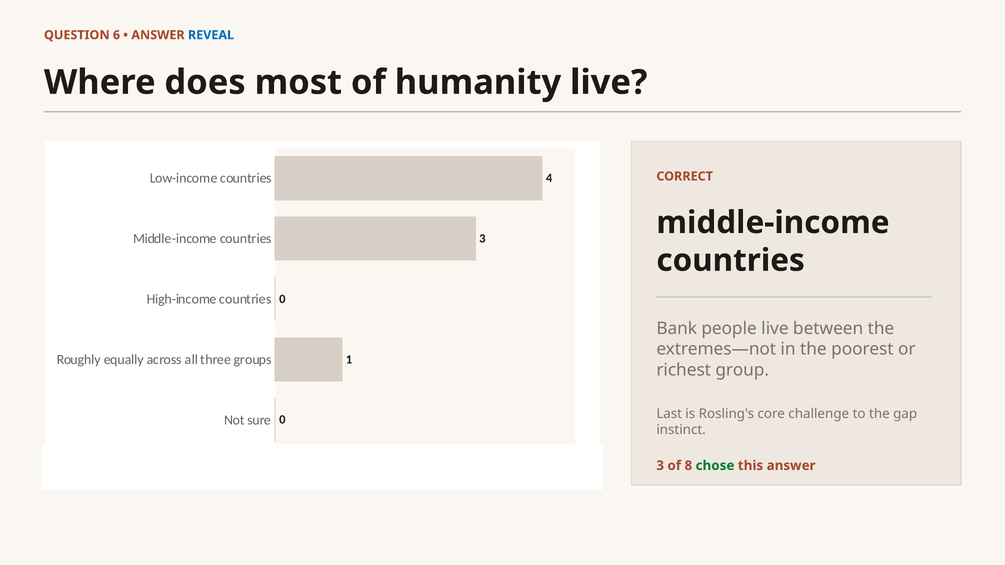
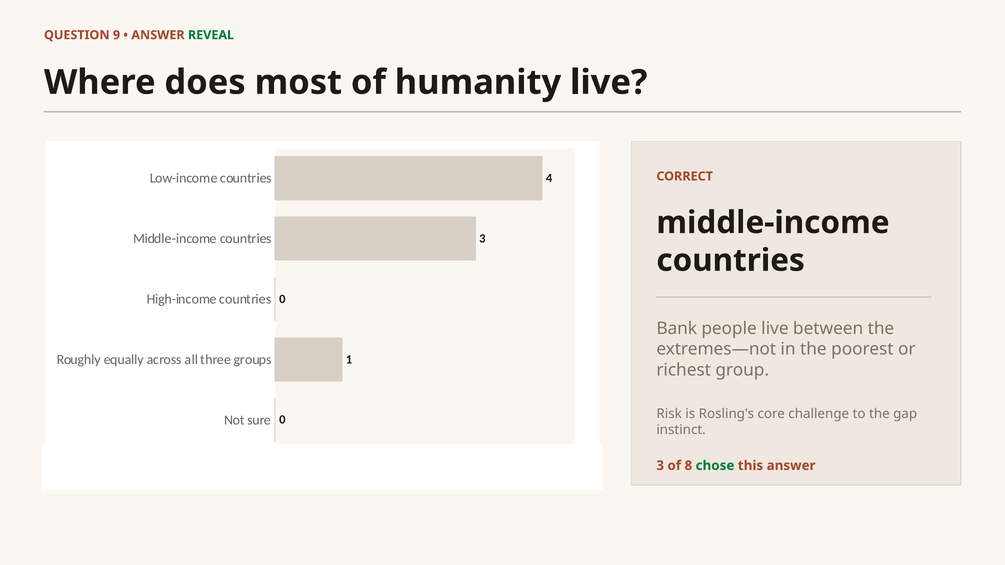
6: 6 -> 9
REVEAL colour: blue -> green
Last: Last -> Risk
